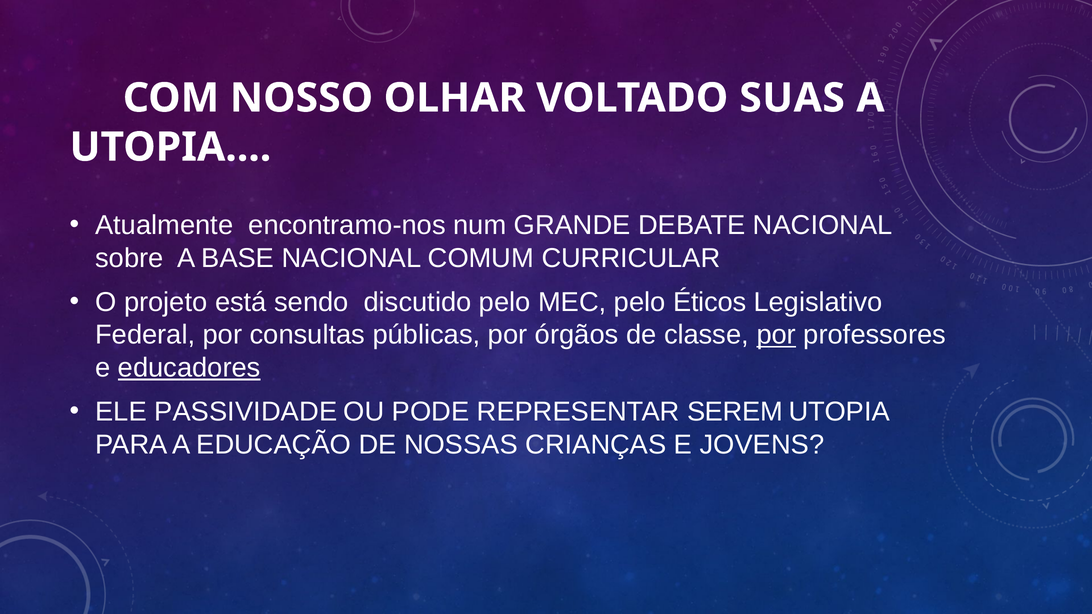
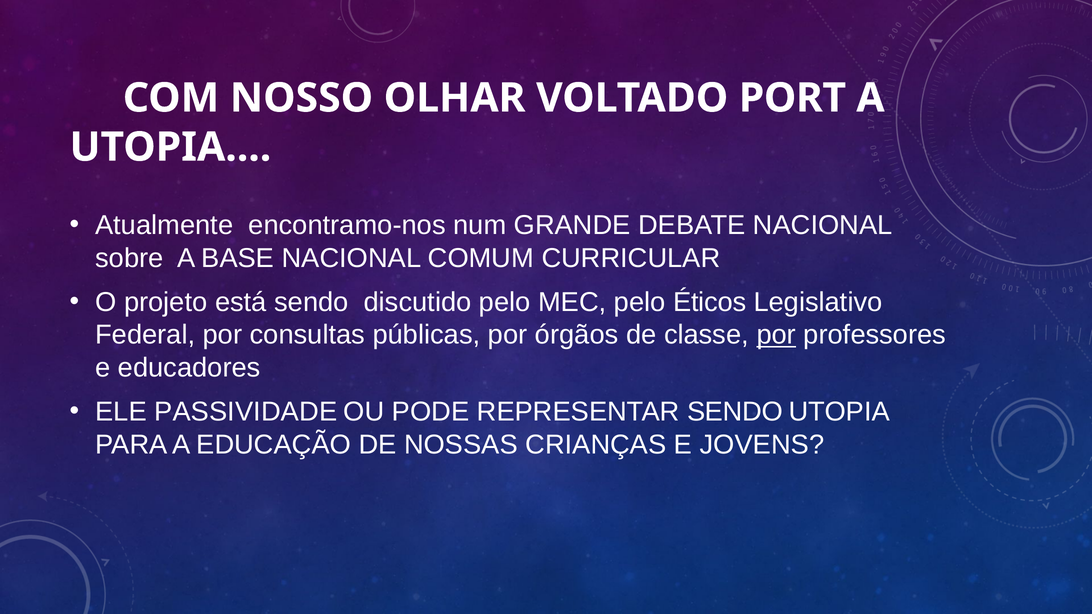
SUAS: SUAS -> PORT
educadores underline: present -> none
REPRESENTAR SEREM: SEREM -> SENDO
